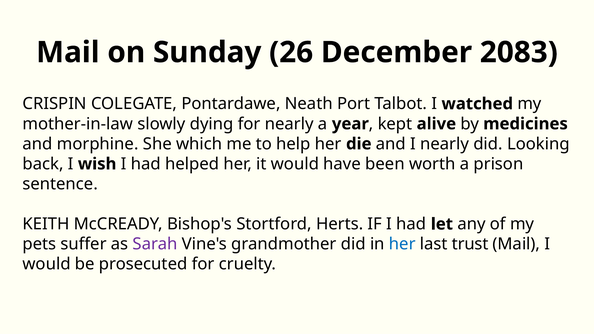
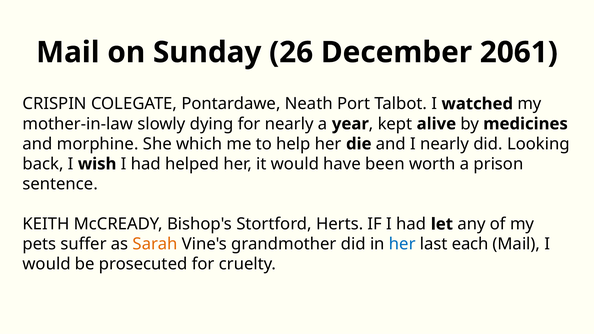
2083: 2083 -> 2061
Sarah colour: purple -> orange
trust: trust -> each
